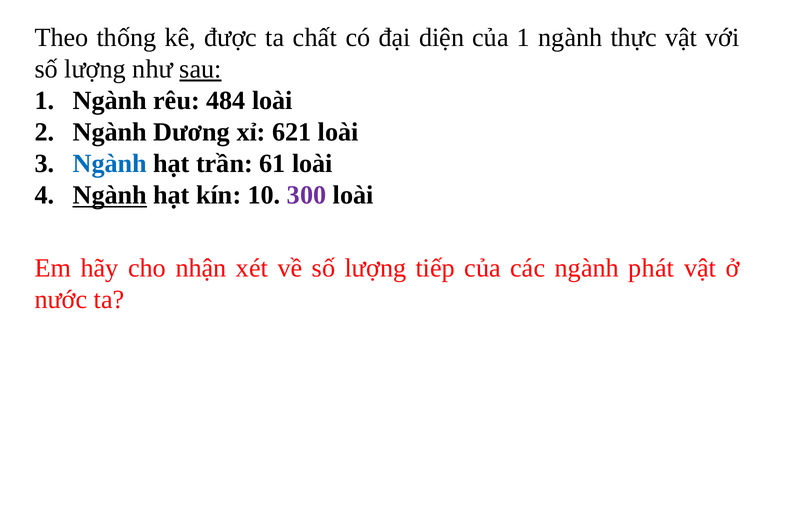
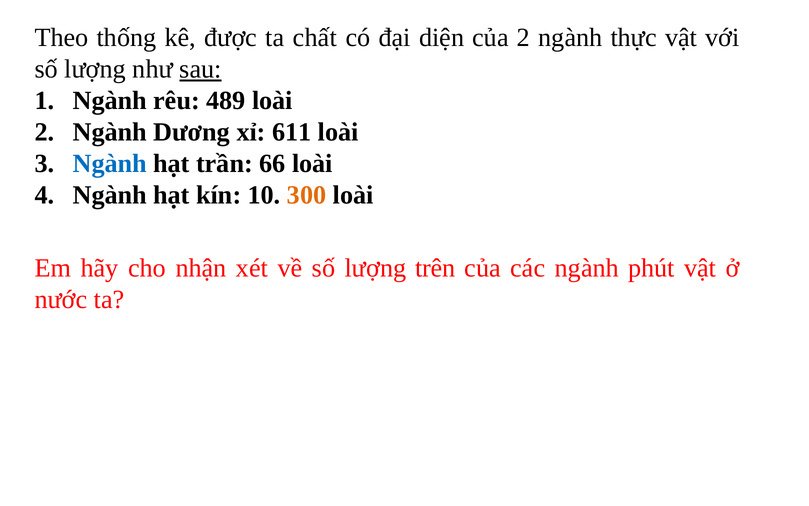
của 1: 1 -> 2
484: 484 -> 489
621: 621 -> 611
61: 61 -> 66
Ngành at (110, 195) underline: present -> none
300 colour: purple -> orange
tiếp: tiếp -> trên
phát: phát -> phút
